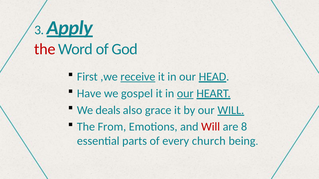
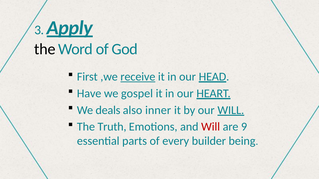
the at (45, 49) colour: red -> black
our at (185, 94) underline: present -> none
grace: grace -> inner
From: From -> Truth
8: 8 -> 9
church: church -> builder
